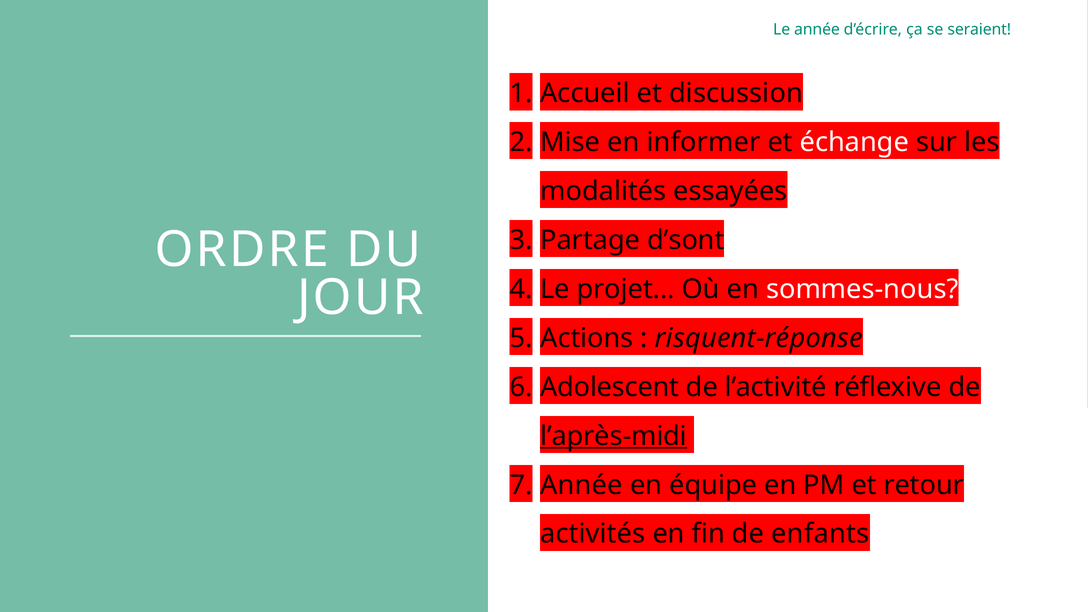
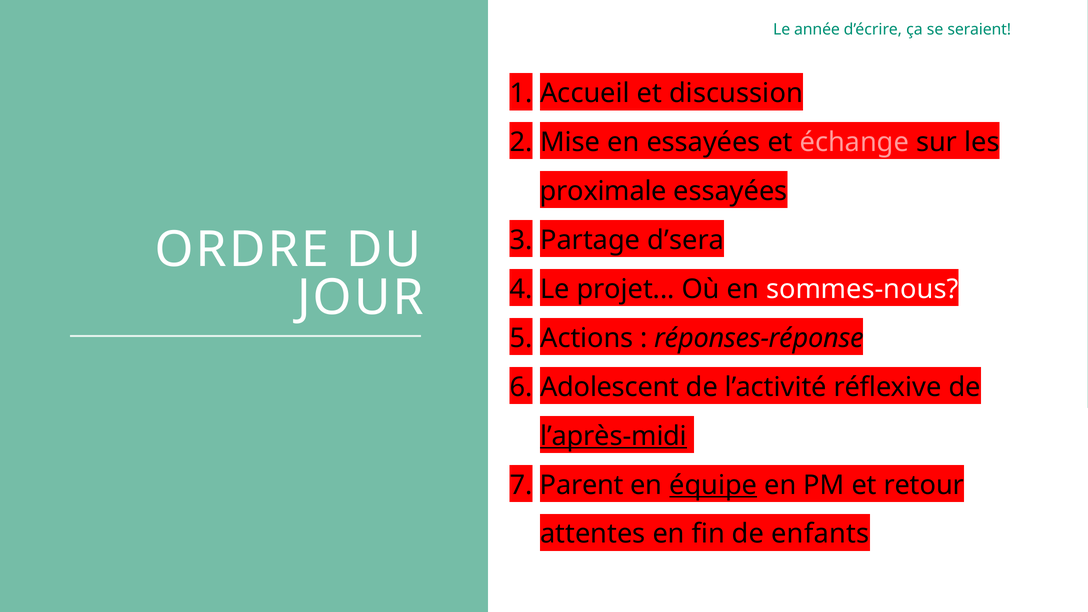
en informer: informer -> essayées
échange colour: white -> pink
modalités: modalités -> proximale
d’sont: d’sont -> d’sera
risquent-réponse: risquent-réponse -> réponses-réponse
Année at (581, 485): Année -> Parent
équipe underline: none -> present
activités: activités -> attentes
